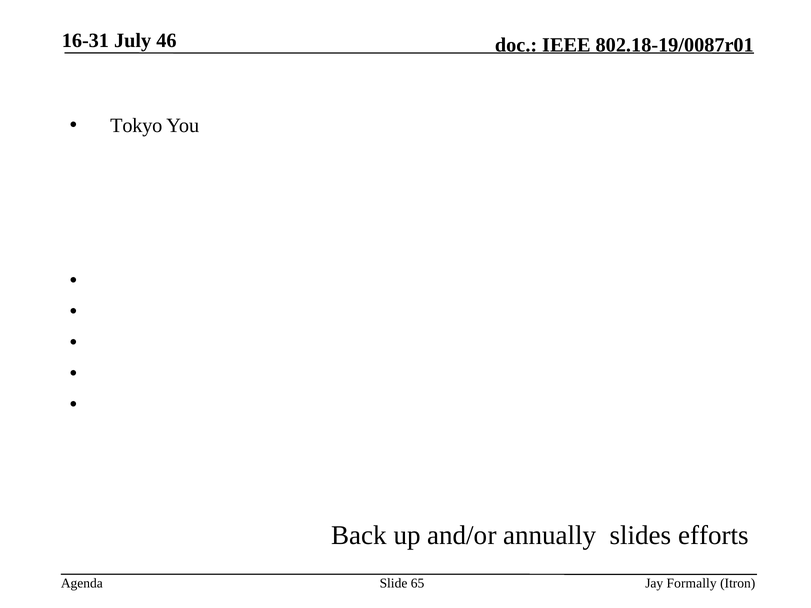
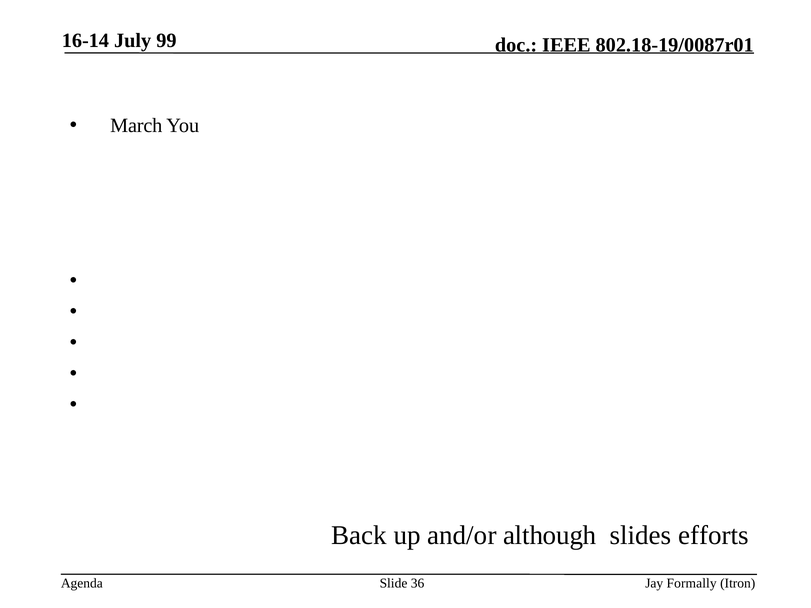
16-31: 16-31 -> 16-14
46: 46 -> 99
Tokyo: Tokyo -> March
annually: annually -> although
65: 65 -> 36
